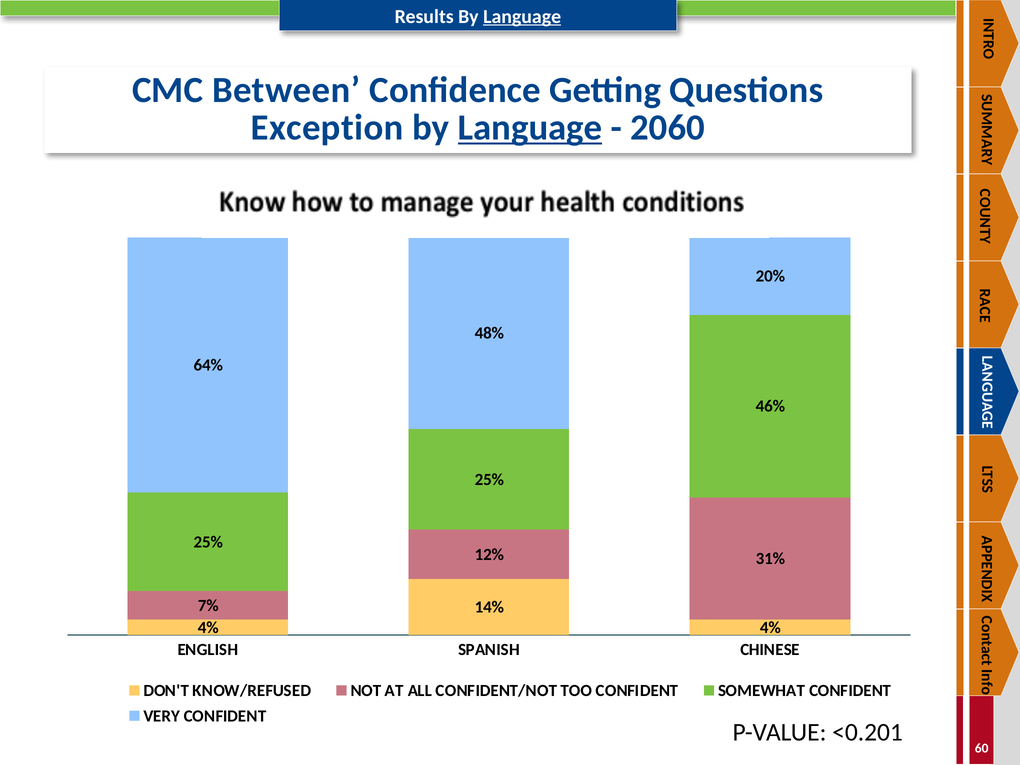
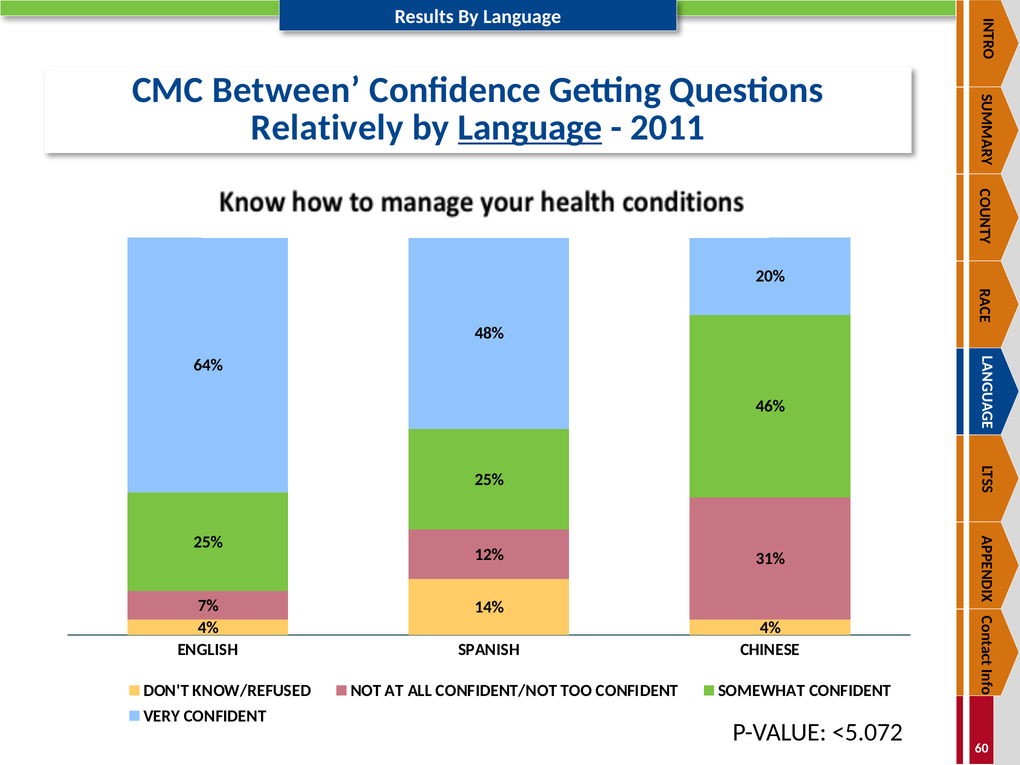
Language at (522, 17) underline: present -> none
Exception: Exception -> Relatively
2060: 2060 -> 2011
<0.201: <0.201 -> <5.072
